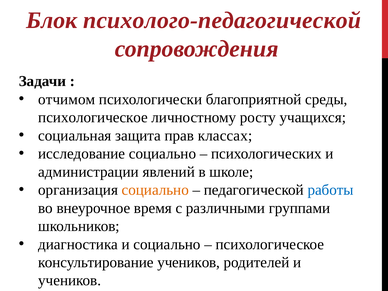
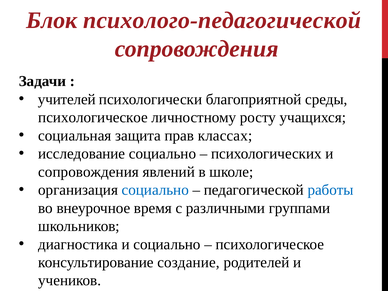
отчимом: отчимом -> учителей
администрации at (89, 172): администрации -> сопровождения
социально at (155, 190) colour: orange -> blue
консультирование учеников: учеников -> создание
